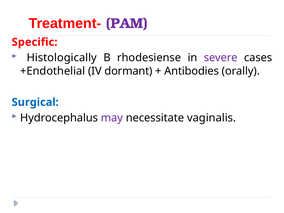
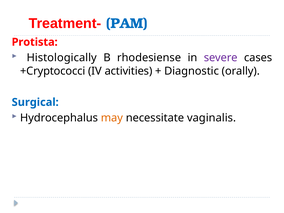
PAM colour: purple -> blue
Specific: Specific -> Protista
+Endothelial: +Endothelial -> +Cryptococci
dormant: dormant -> activities
Antibodies: Antibodies -> Diagnostic
may colour: purple -> orange
